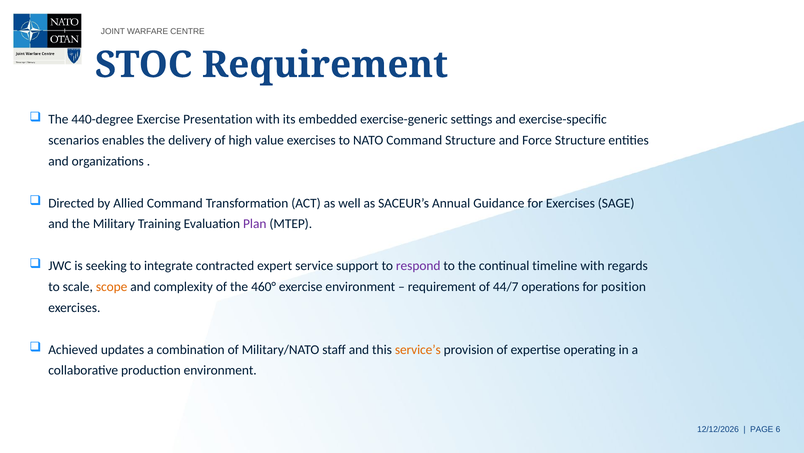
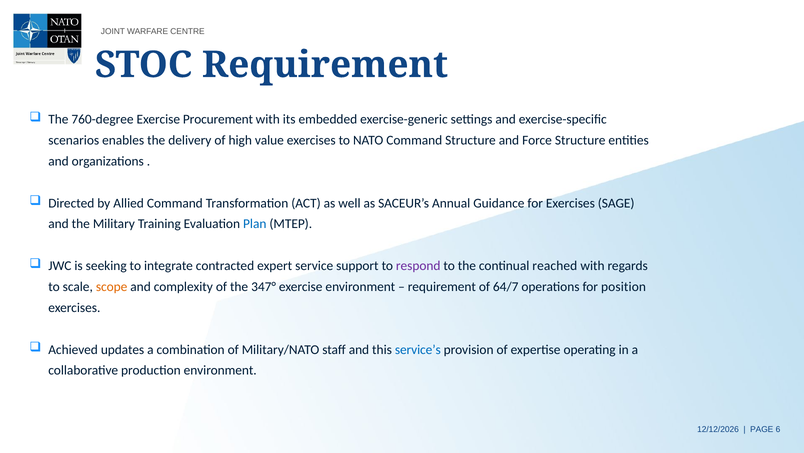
440-degree: 440-degree -> 760-degree
Presentation: Presentation -> Procurement
Plan colour: purple -> blue
timeline: timeline -> reached
460°: 460° -> 347°
44/7: 44/7 -> 64/7
service’s colour: orange -> blue
